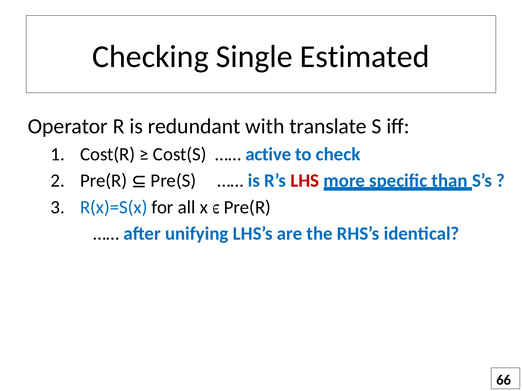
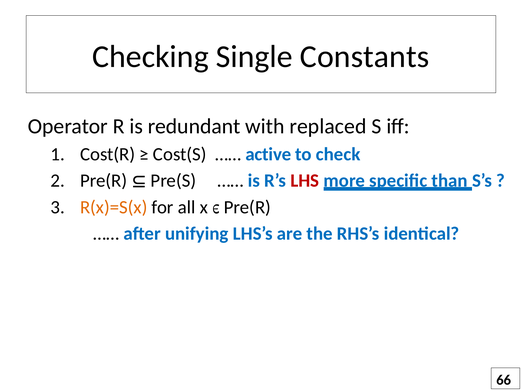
Estimated: Estimated -> Constants
translate: translate -> replaced
R(x)=S(x colour: blue -> orange
